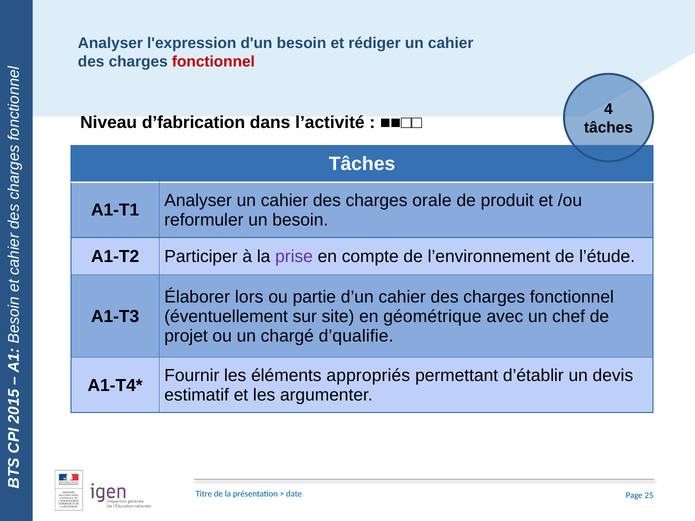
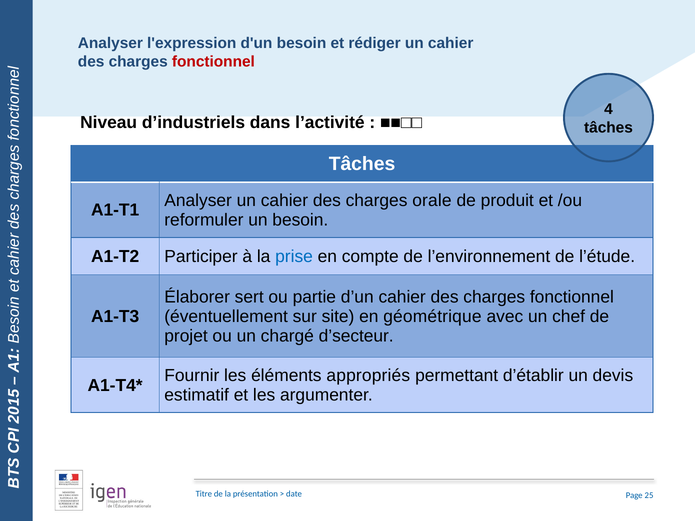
d’fabrication: d’fabrication -> d’industriels
prise colour: purple -> blue
lors: lors -> sert
d’qualifie: d’qualifie -> d’secteur
